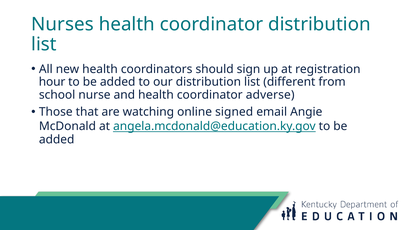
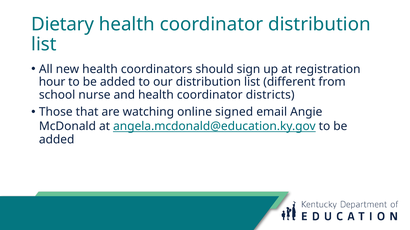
Nurses: Nurses -> Dietary
adverse: adverse -> districts
